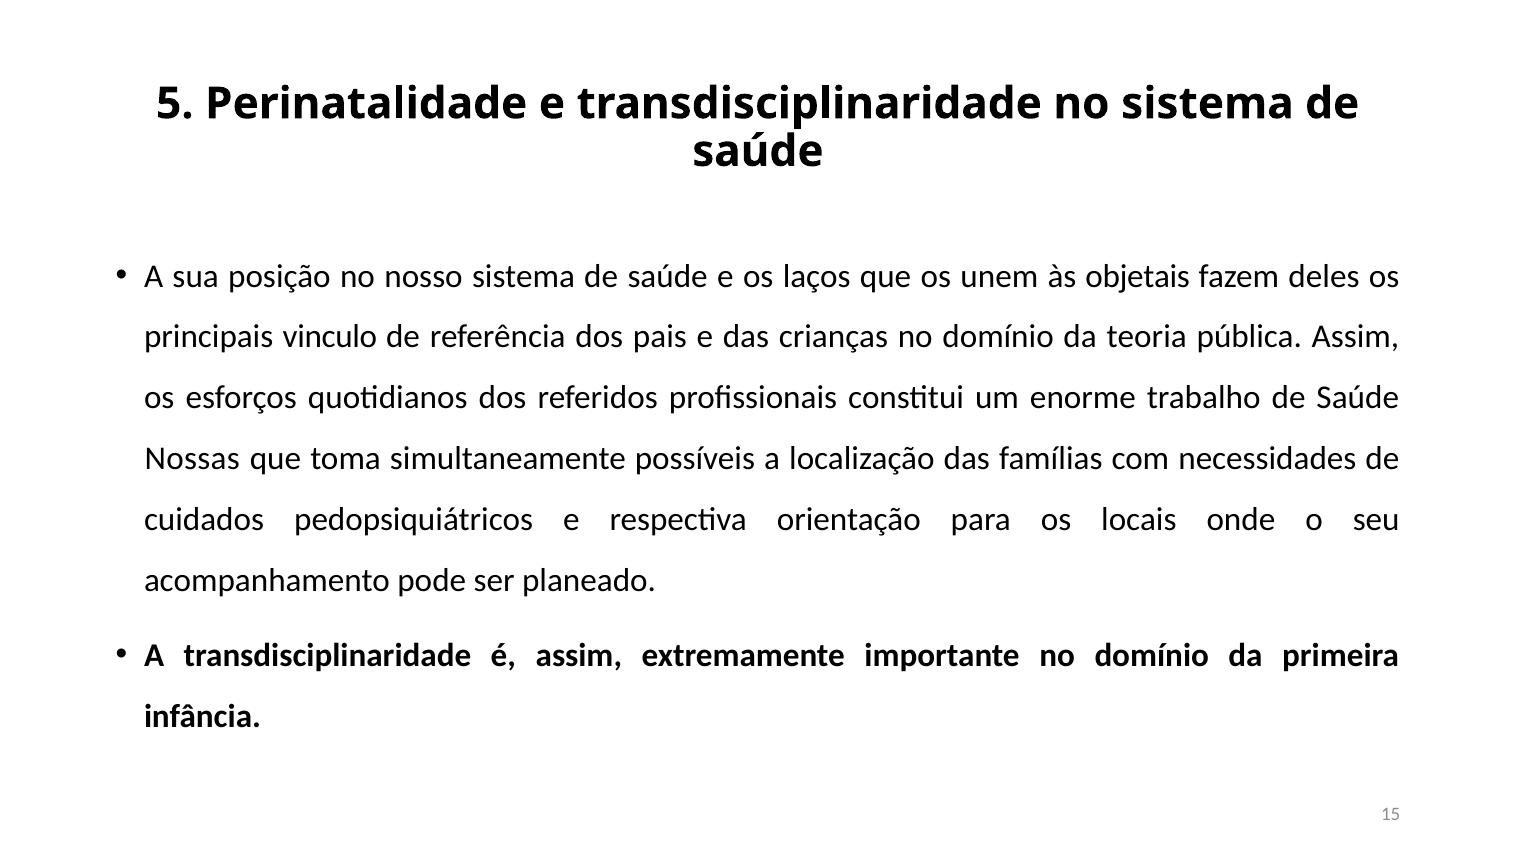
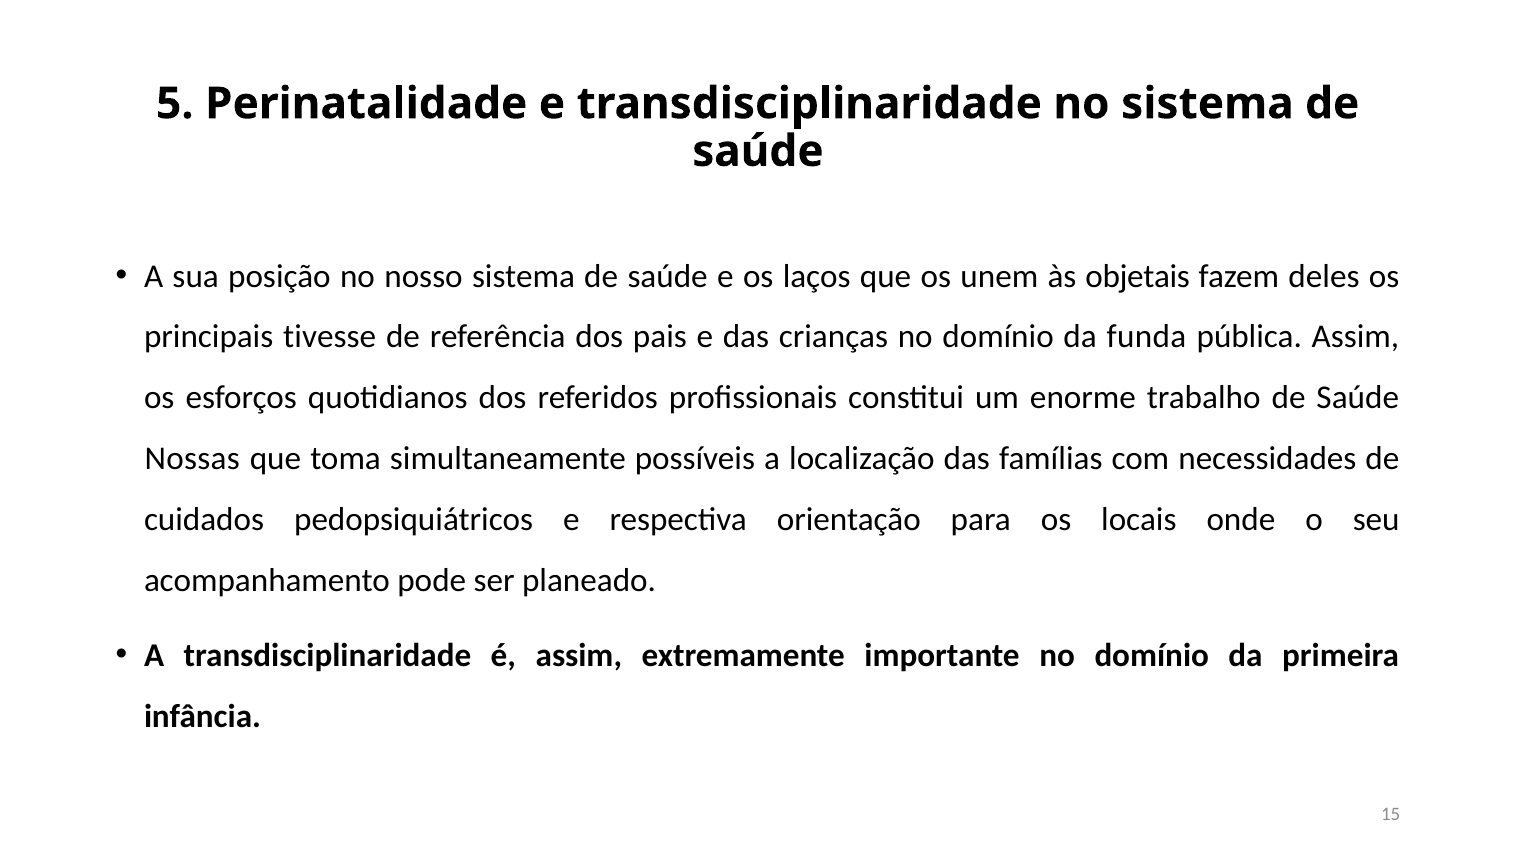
vinculo: vinculo -> tivesse
teoria: teoria -> funda
